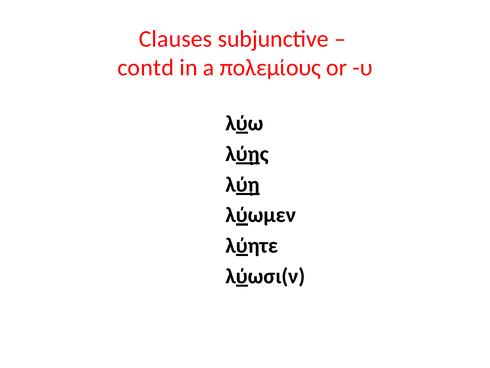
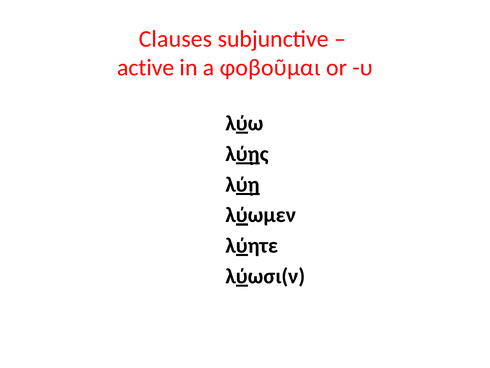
contd: contd -> active
πολεμίους: πολεμίους -> φοβοῦμαι
